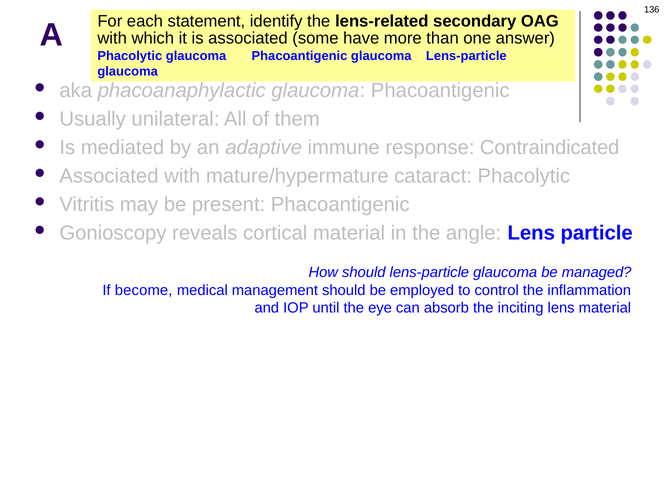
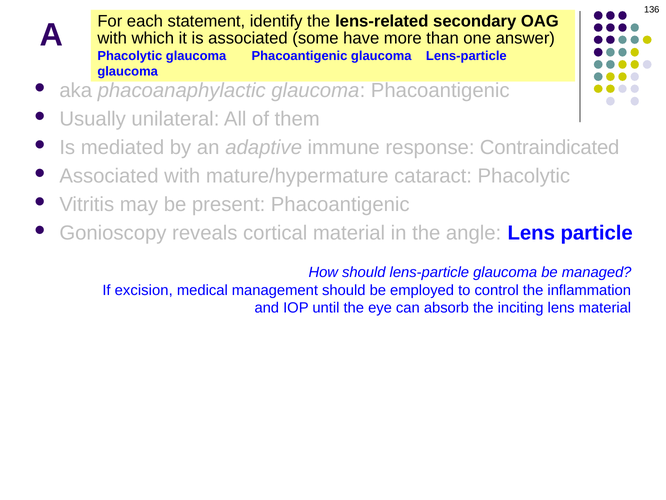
become: become -> excision
